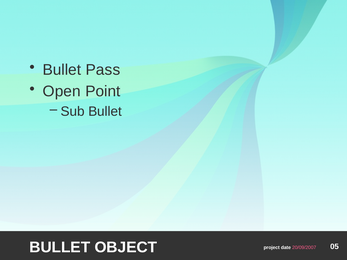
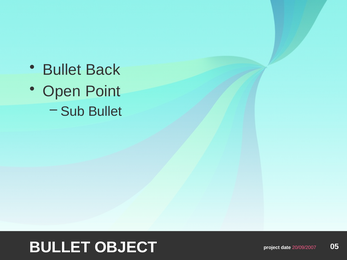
Pass: Pass -> Back
